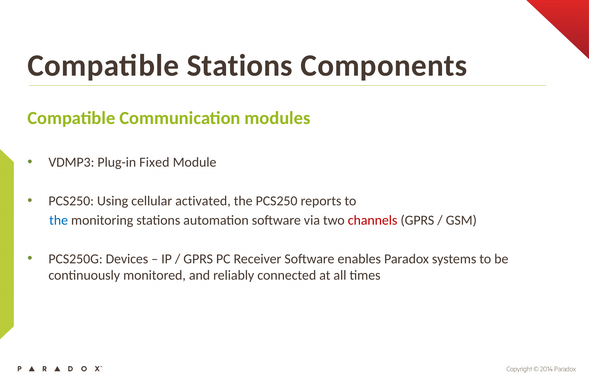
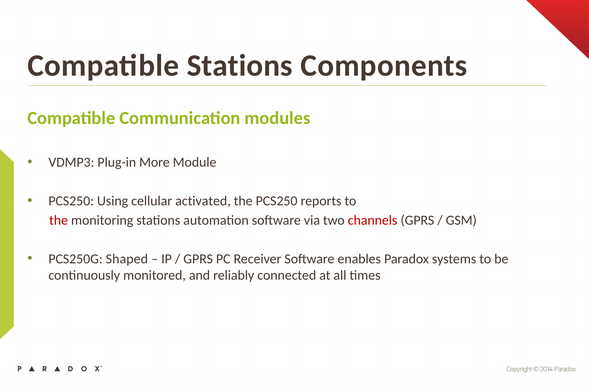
Fixed: Fixed -> More
the at (59, 220) colour: blue -> red
Devices: Devices -> Shaped
